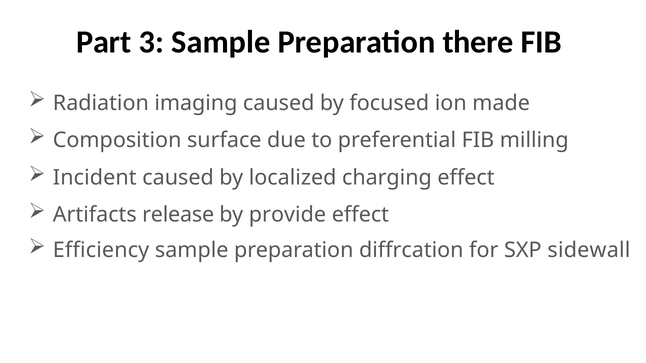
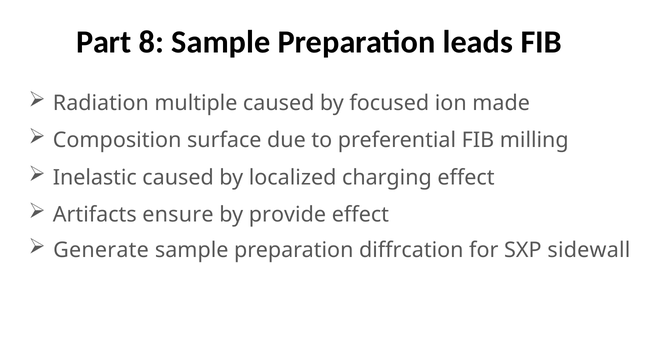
3: 3 -> 8
there: there -> leads
imaging: imaging -> multiple
Incident: Incident -> Inelastic
release: release -> ensure
Efficiency: Efficiency -> Generate
